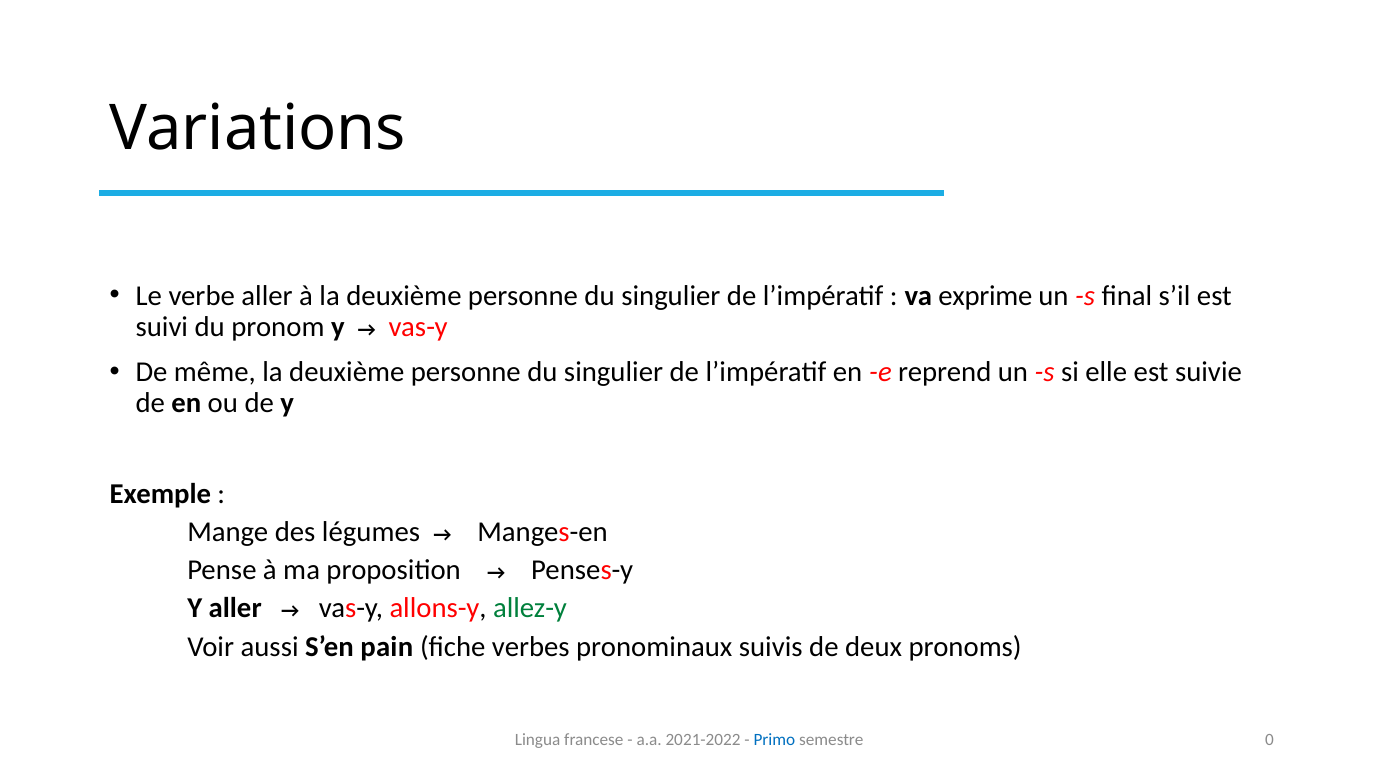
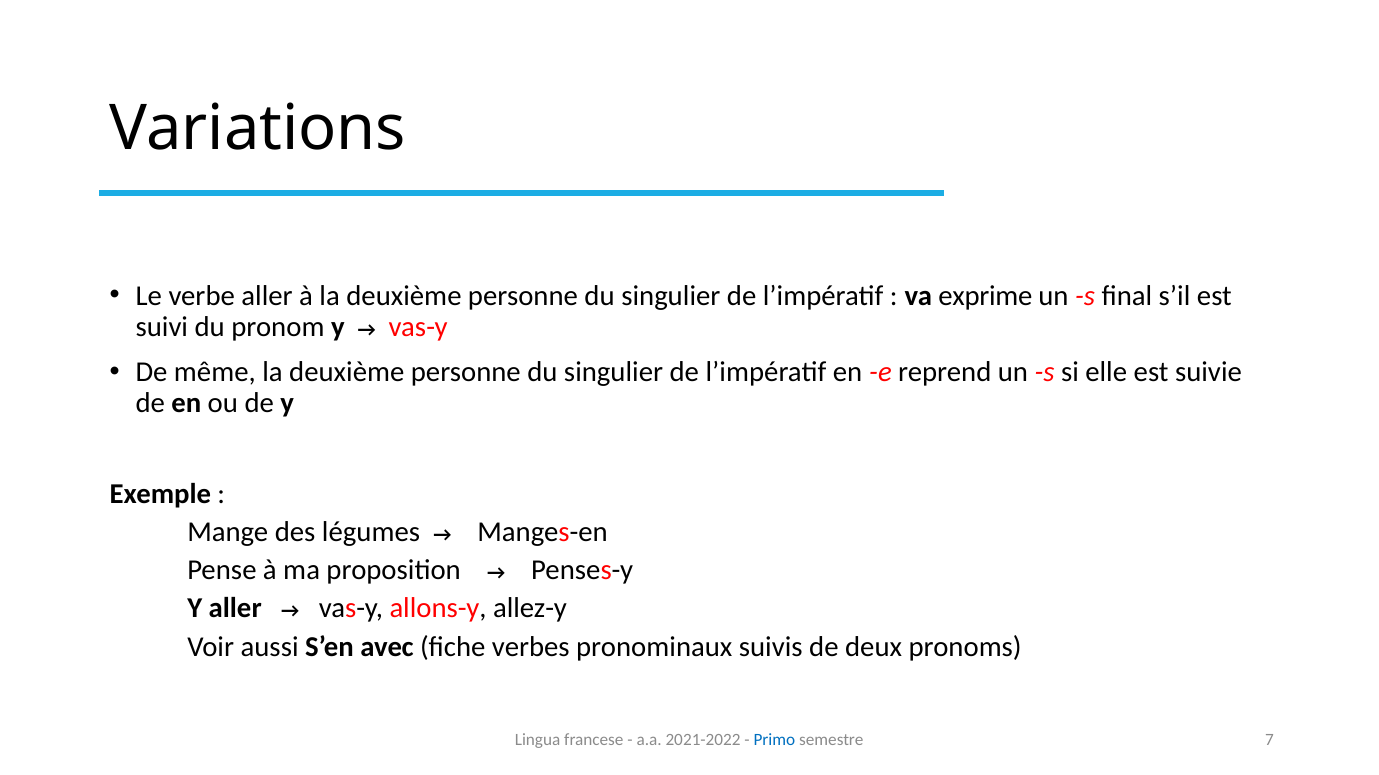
allez-y colour: green -> black
pain: pain -> avec
0: 0 -> 7
